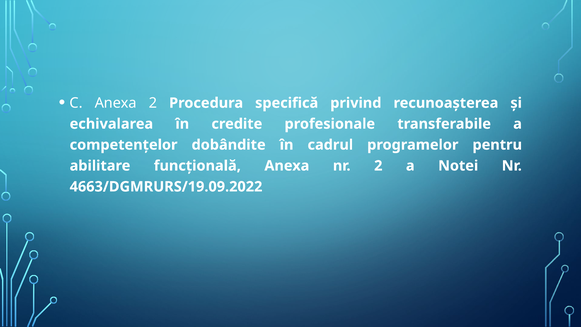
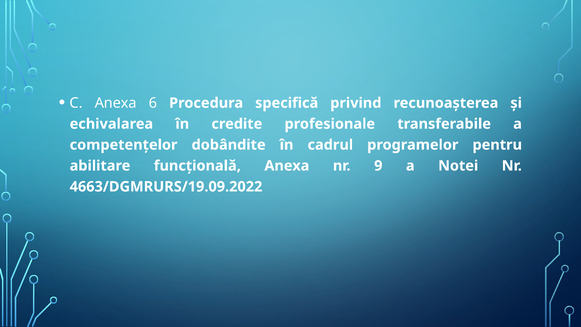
Anexa 2: 2 -> 6
nr 2: 2 -> 9
